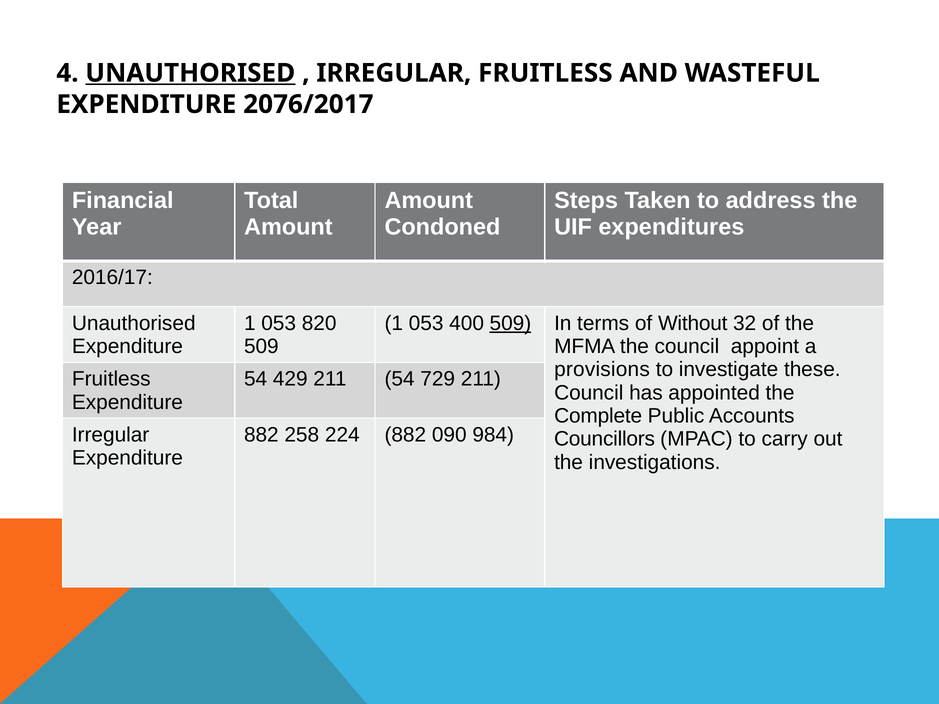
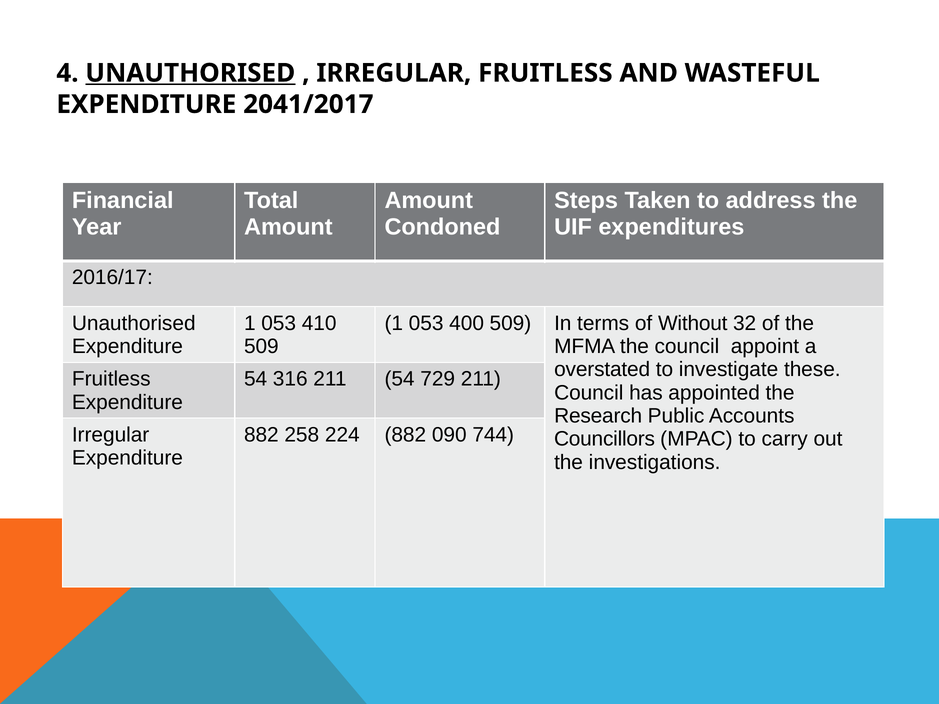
2076/2017: 2076/2017 -> 2041/2017
820: 820 -> 410
509 at (510, 323) underline: present -> none
provisions: provisions -> overstated
429: 429 -> 316
Complete: Complete -> Research
984: 984 -> 744
